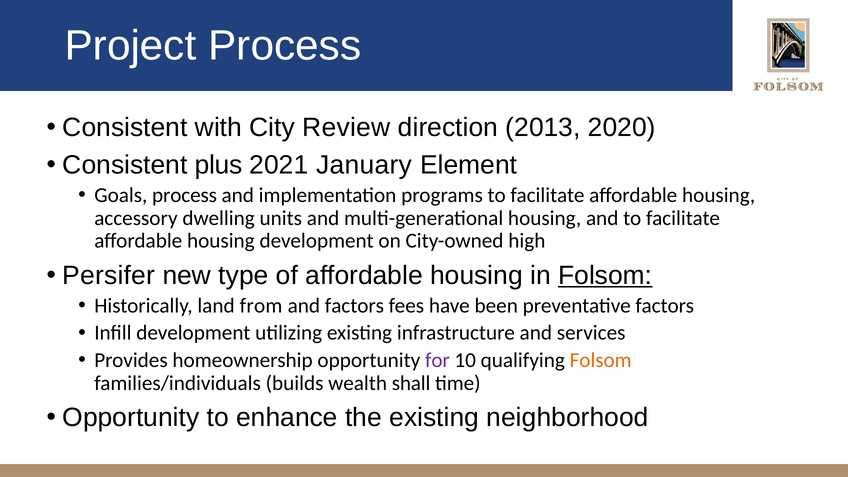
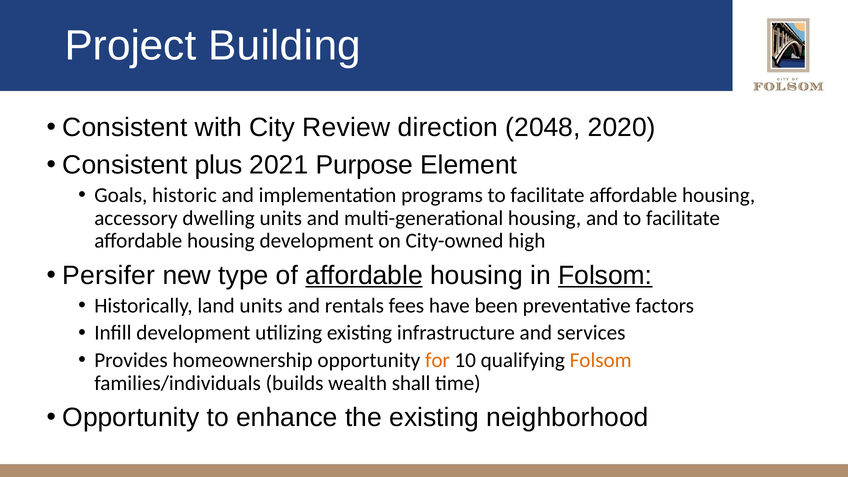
Project Process: Process -> Building
2013: 2013 -> 2048
January: January -> Purpose
Goals process: process -> historic
affordable at (364, 275) underline: none -> present
land from: from -> units
and factors: factors -> rentals
for colour: purple -> orange
